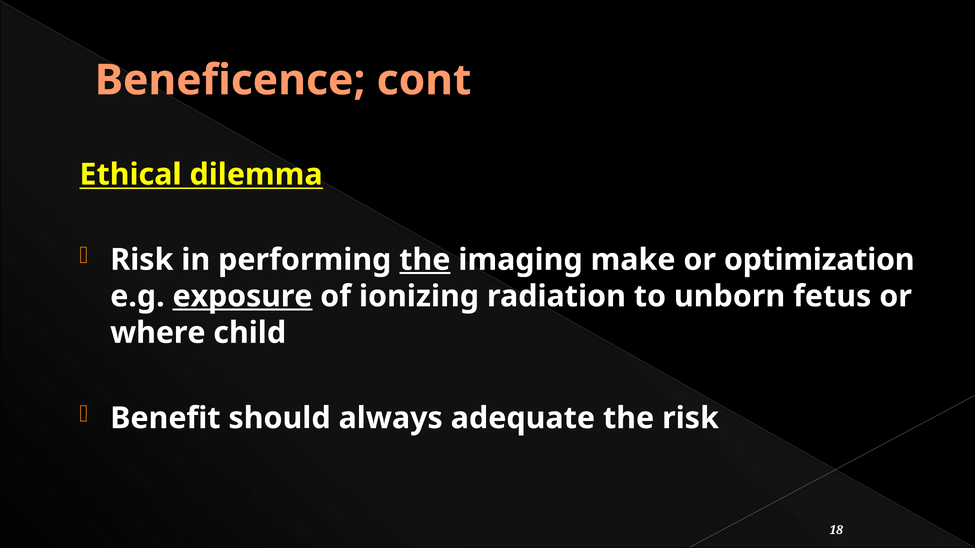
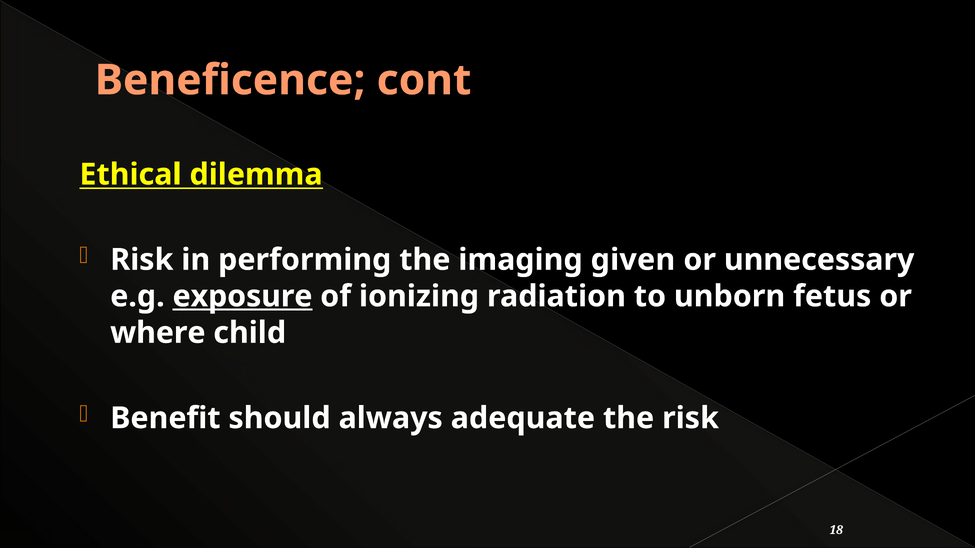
the at (425, 260) underline: present -> none
make: make -> given
optimization: optimization -> unnecessary
